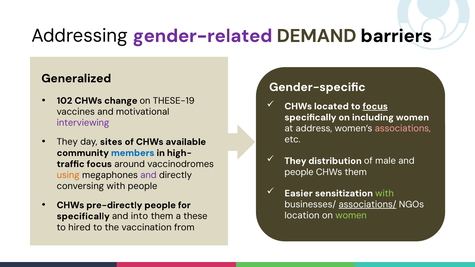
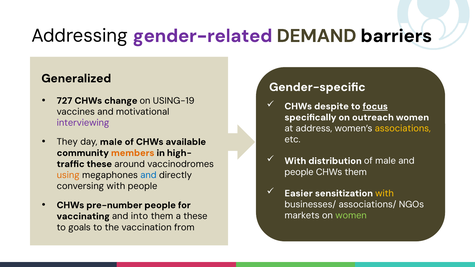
102: 102 -> 727
THESE-19: THESE-19 -> USING-19
located: located -> despite
including: including -> outreach
associations colour: pink -> yellow
day sites: sites -> male
members colour: blue -> orange
They at (295, 161): They -> With
focus at (99, 164): focus -> these
and at (148, 175) colour: purple -> blue
with at (385, 193) colour: light green -> yellow
pre-directly: pre-directly -> pre-number
associations/ underline: present -> none
location: location -> markets
specifically at (83, 216): specifically -> vaccinating
hired: hired -> goals
